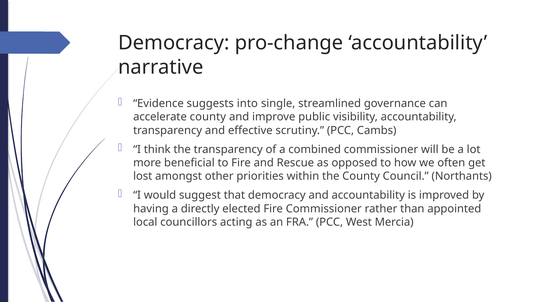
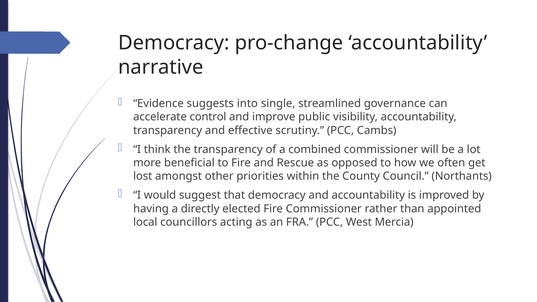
accelerate county: county -> control
